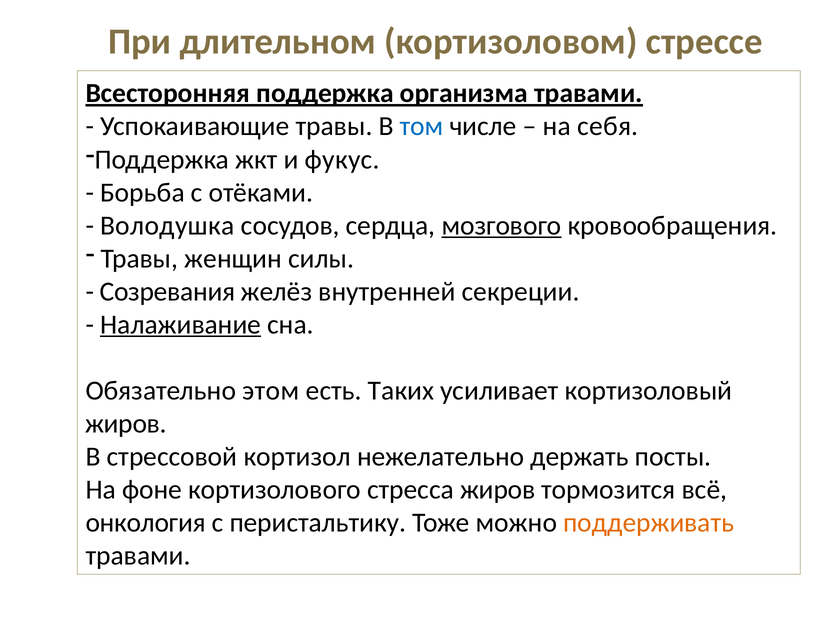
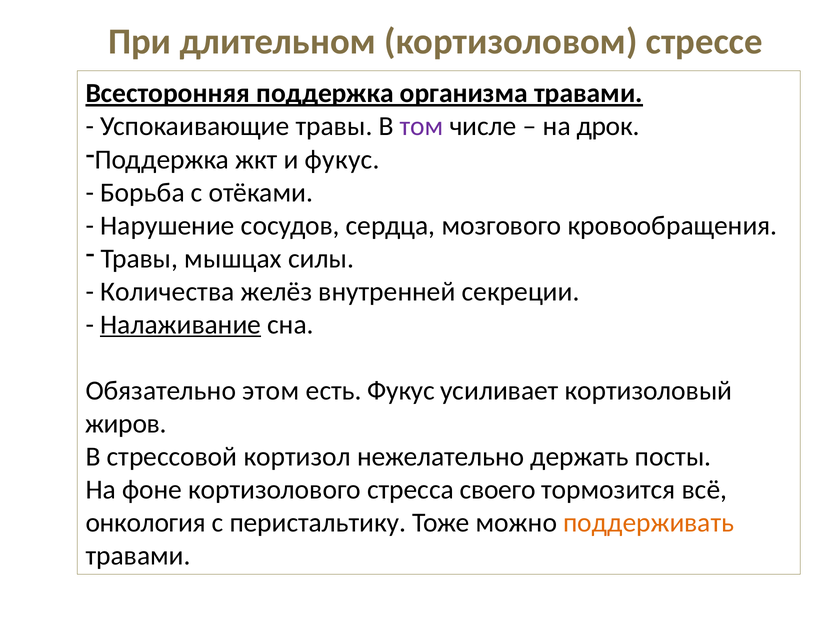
том colour: blue -> purple
себя: себя -> дрок
Володушка: Володушка -> Нарушение
мозгового underline: present -> none
женщин: женщин -> мышцах
Созревания: Созревания -> Количества
есть Таких: Таких -> Фукус
стресса жиров: жиров -> своего
